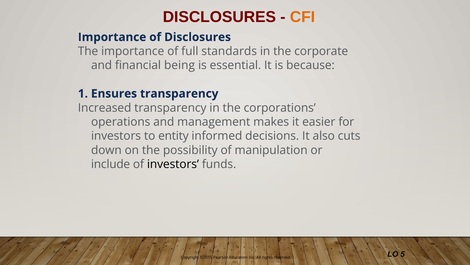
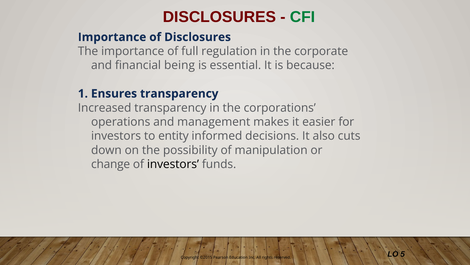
CFI colour: orange -> green
standards: standards -> regulation
include: include -> change
